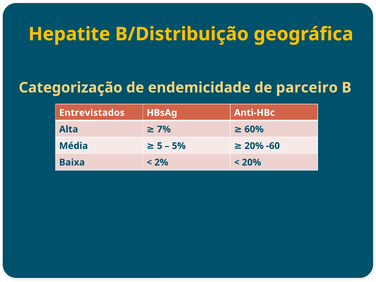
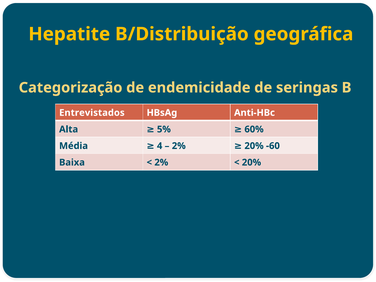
parceiro: parceiro -> seringas
7%: 7% -> 5%
5: 5 -> 4
5% at (179, 146): 5% -> 2%
